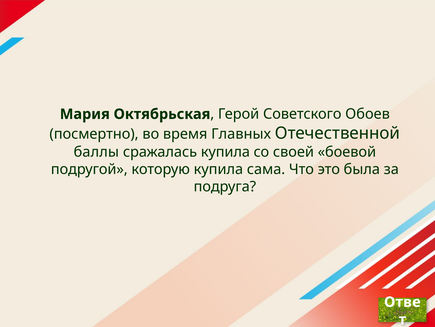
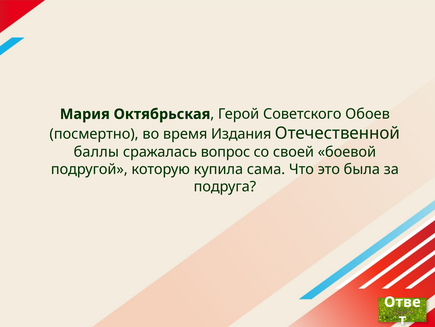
Главных: Главных -> Издания
сражалась купила: купила -> вопрос
